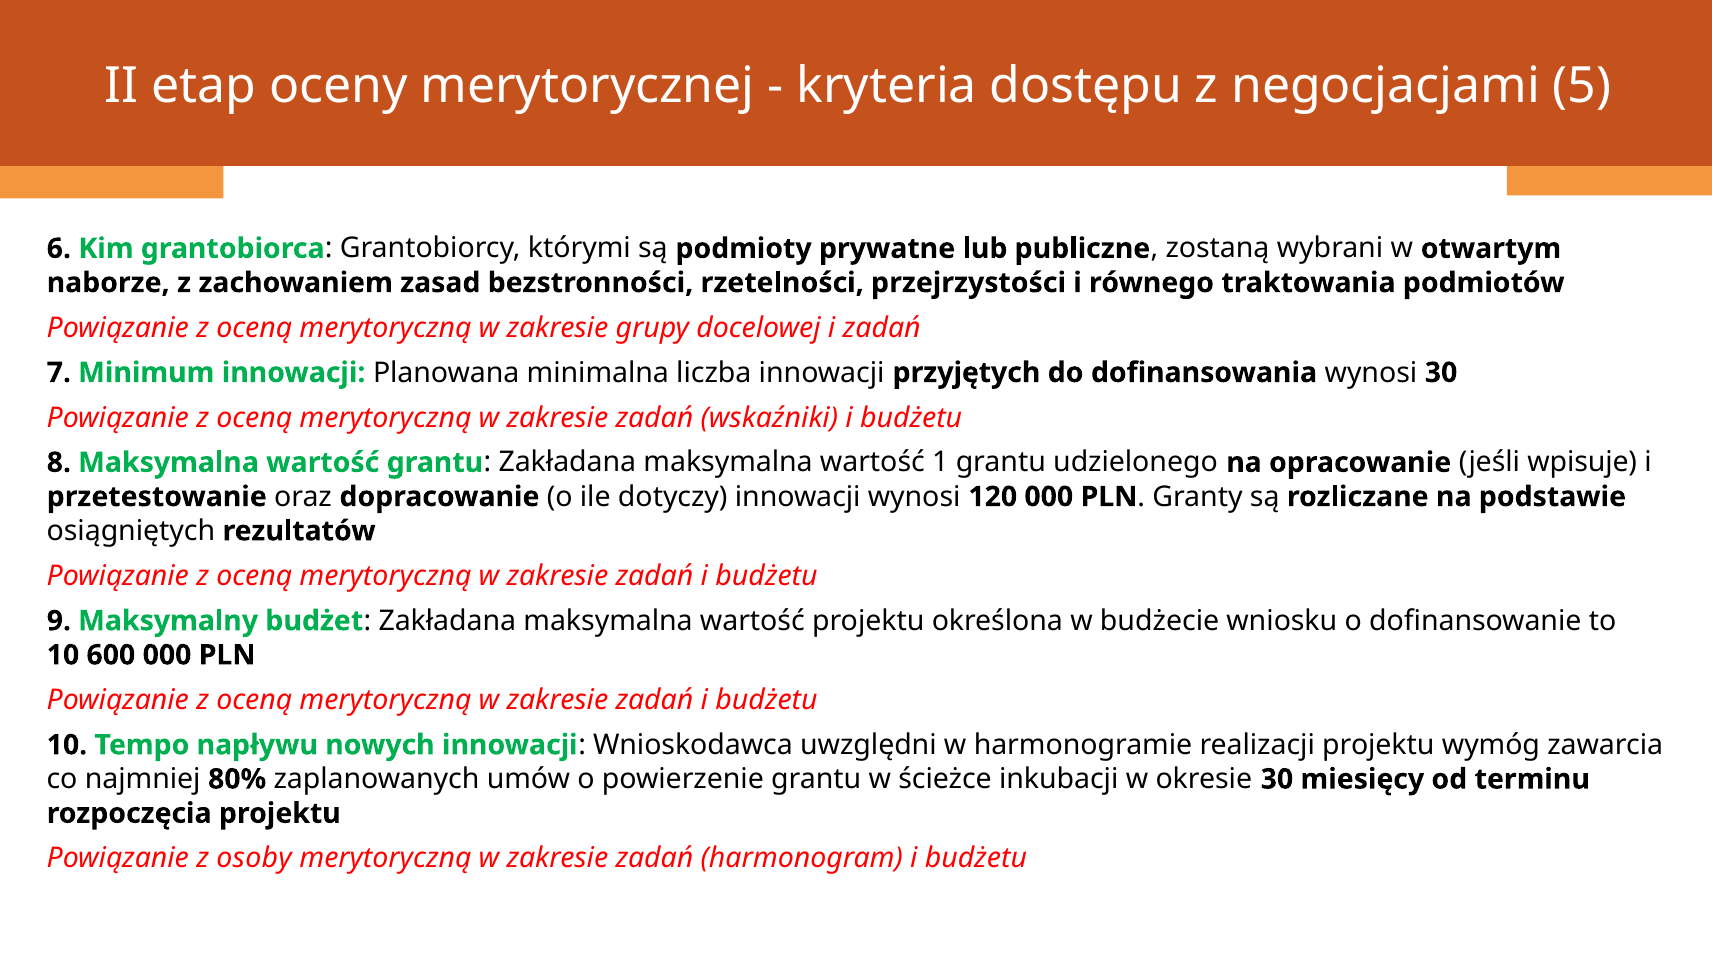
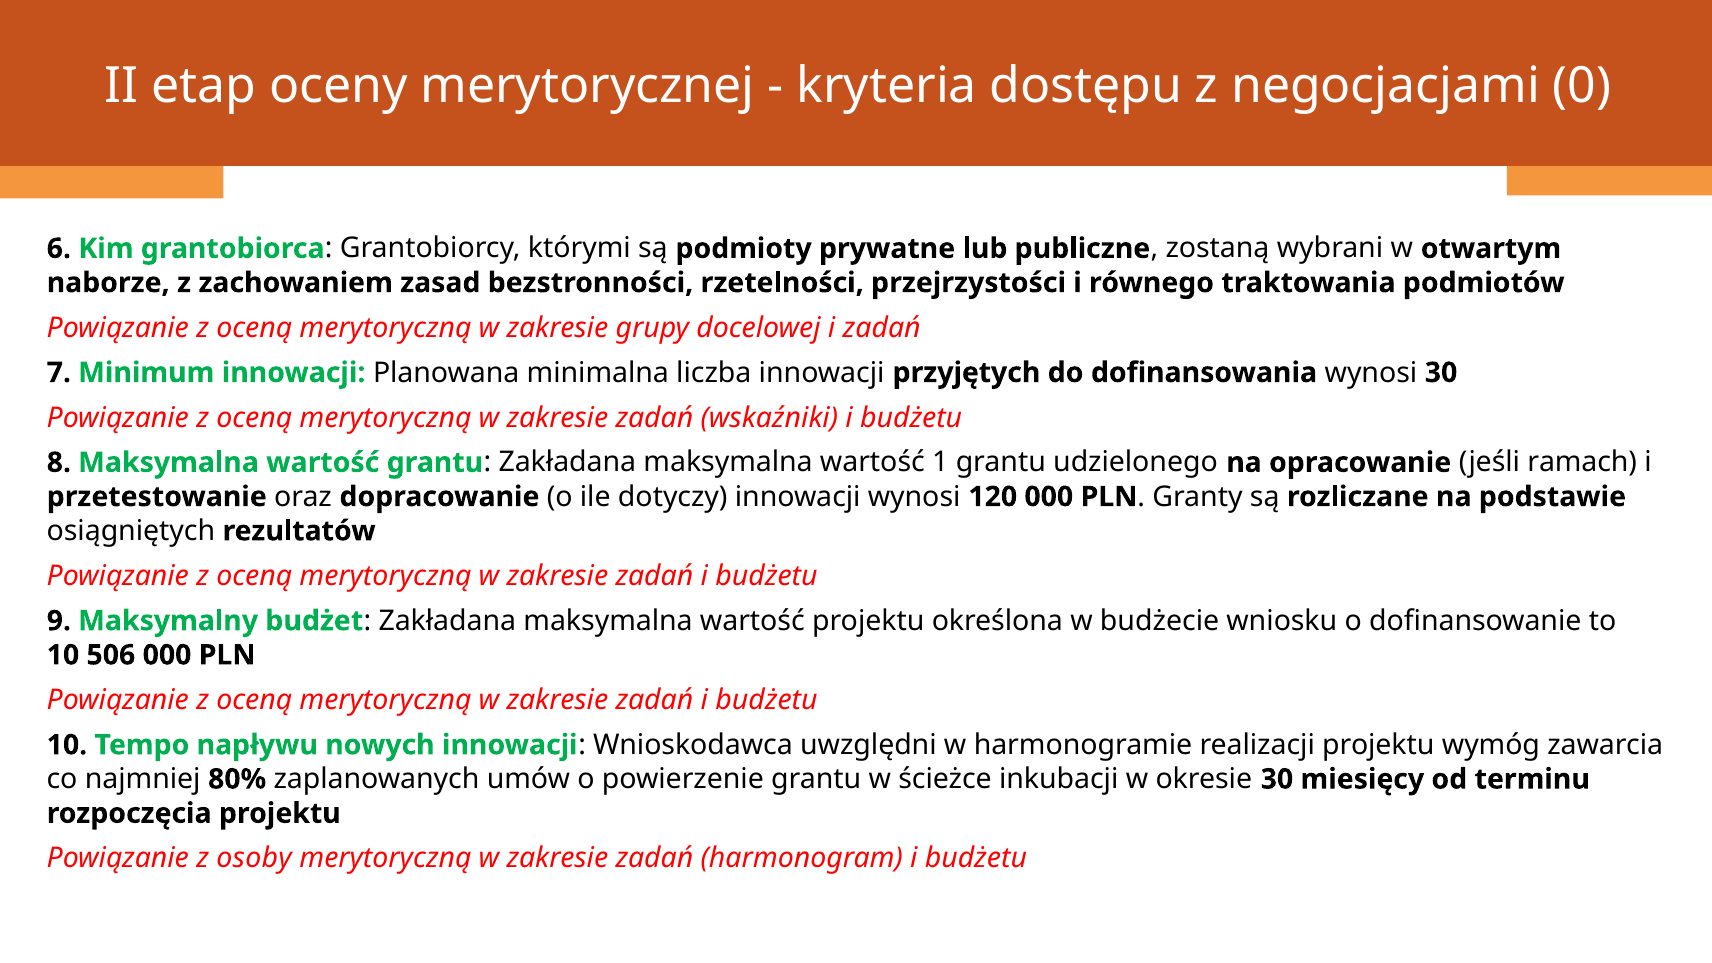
5: 5 -> 0
wpisuje: wpisuje -> ramach
600: 600 -> 506
